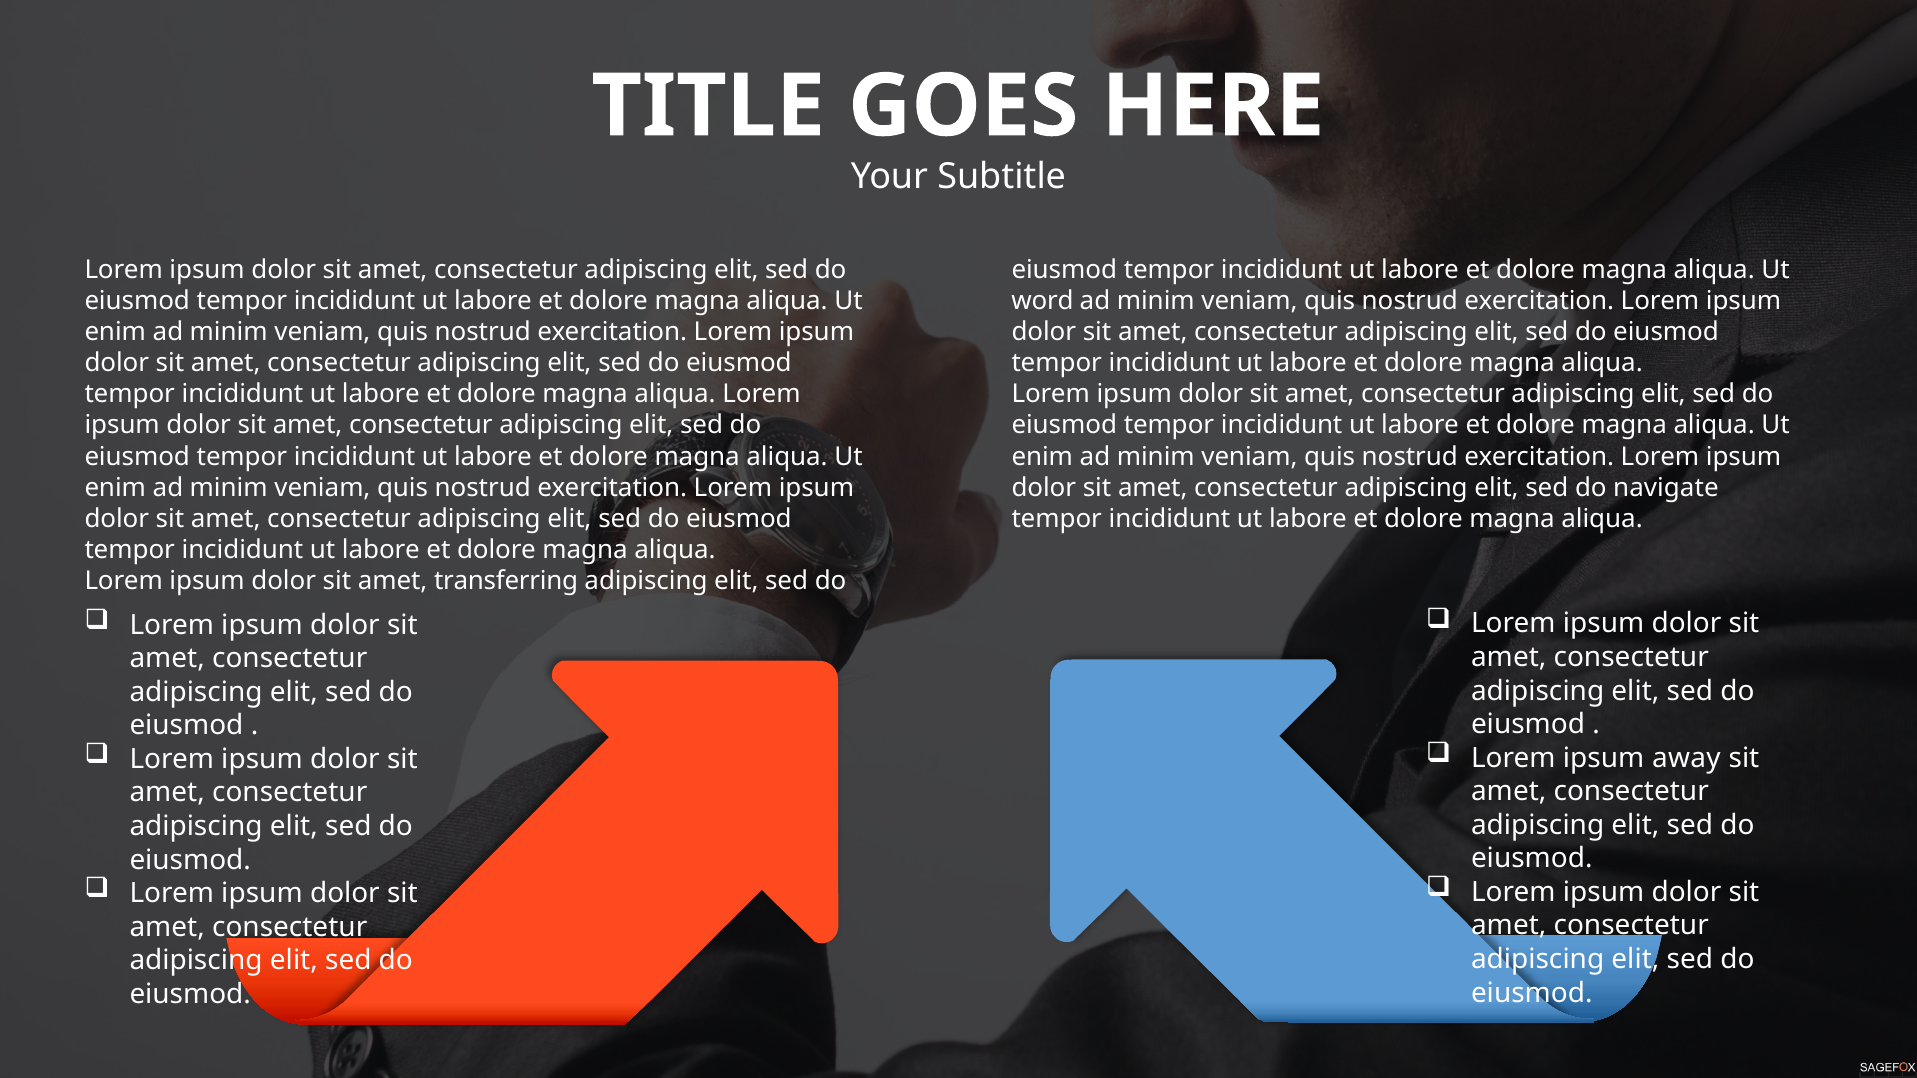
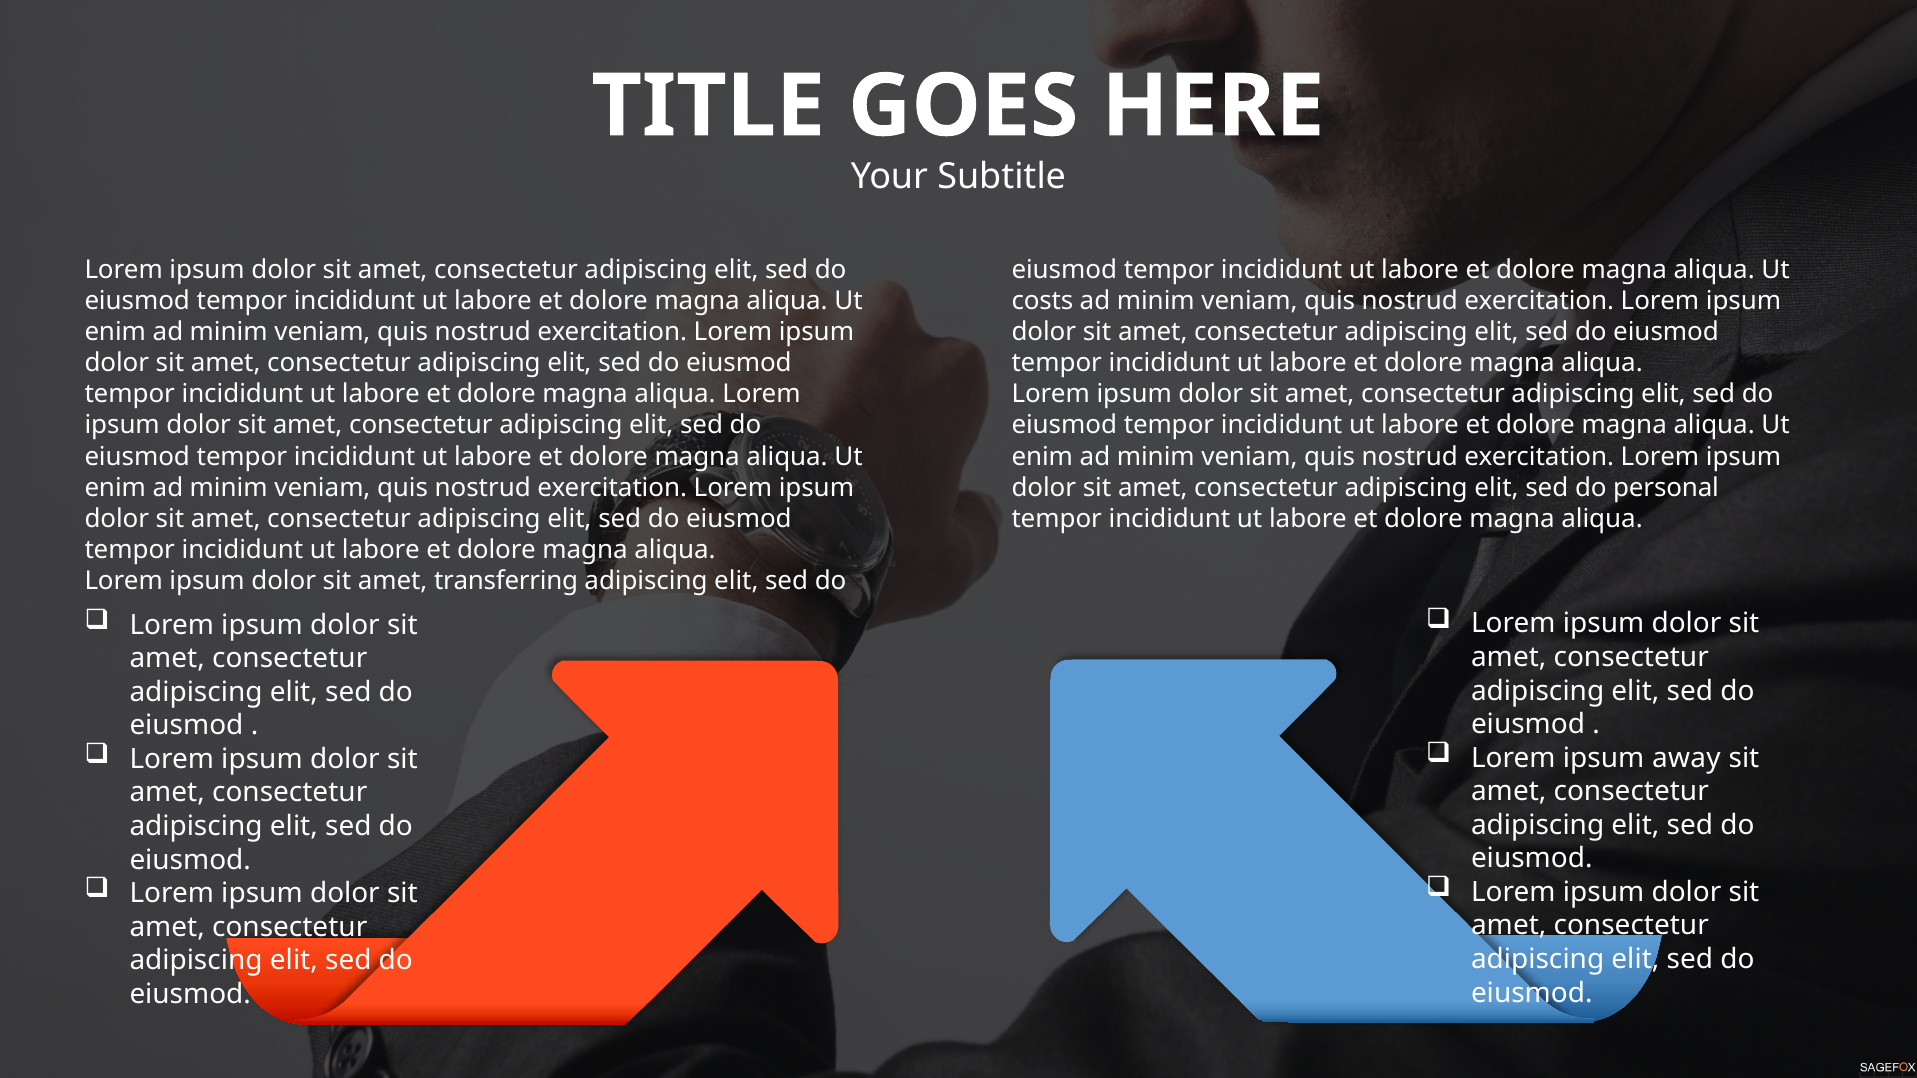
word: word -> costs
navigate: navigate -> personal
